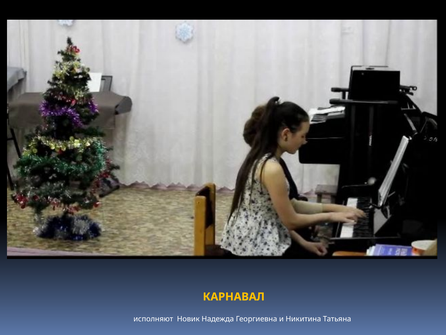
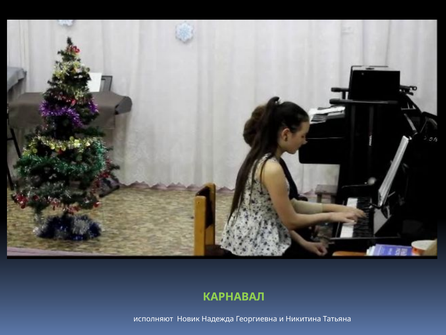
КАРНАВАЛ colour: yellow -> light green
